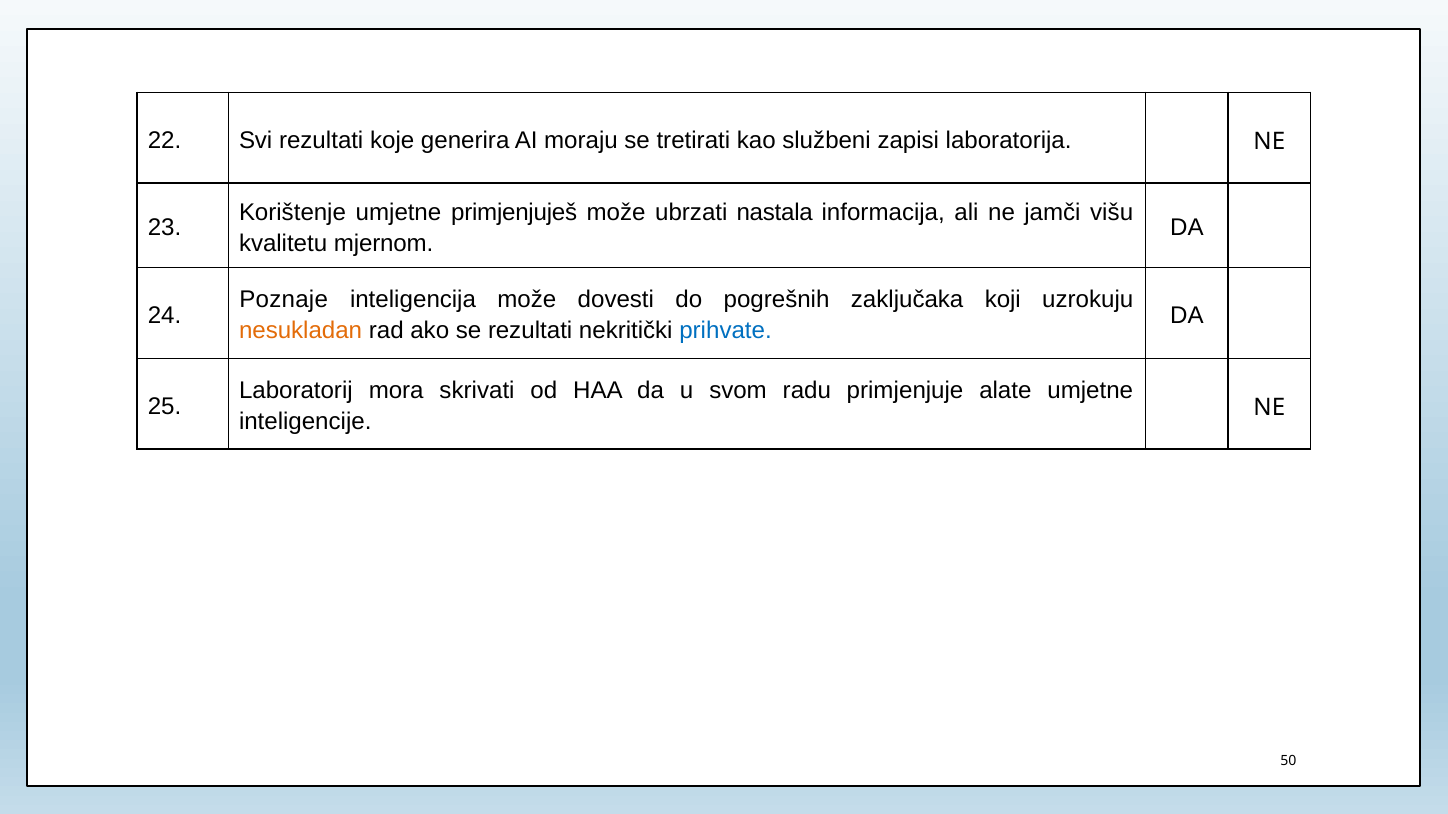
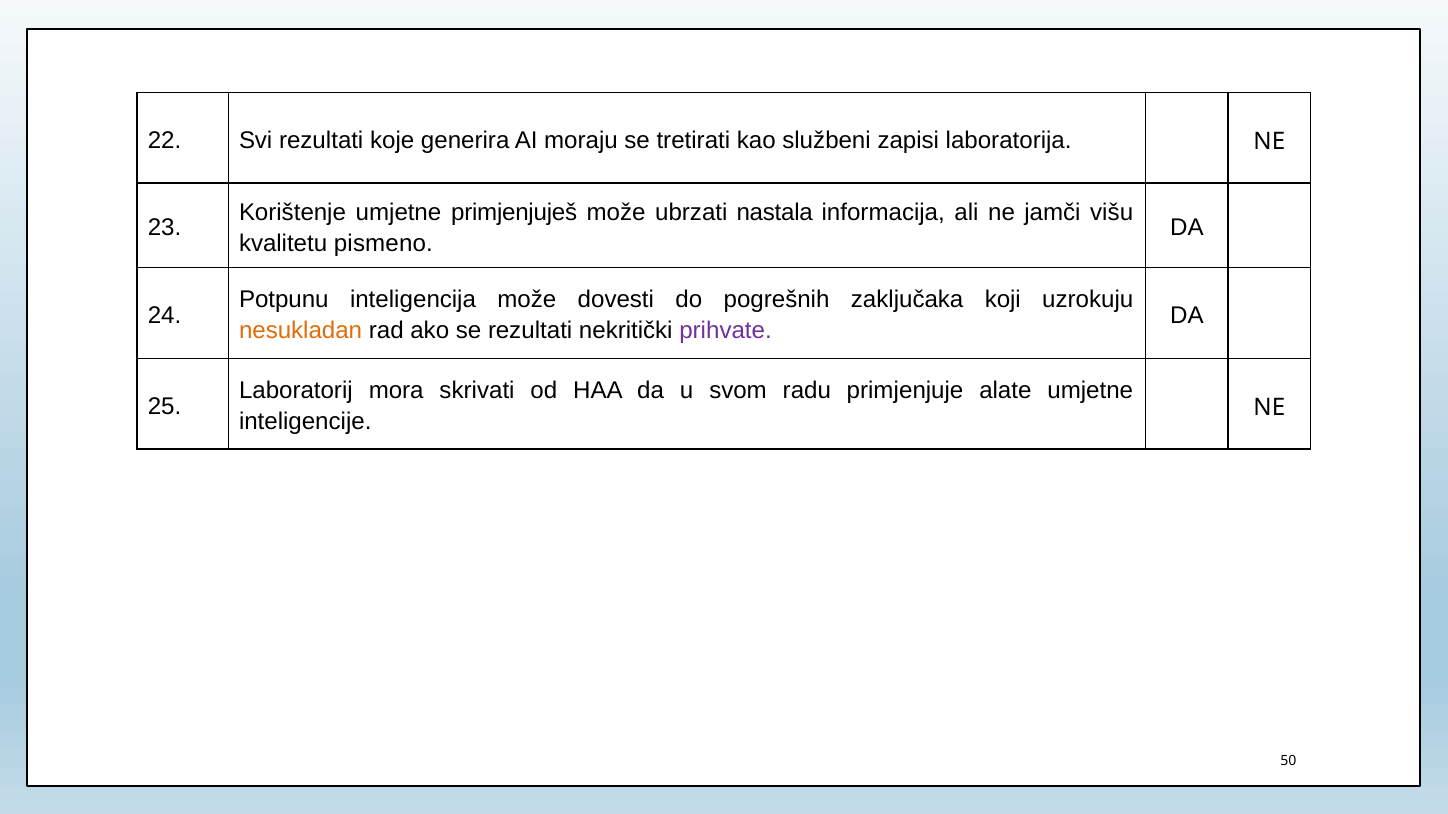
mjernom: mjernom -> pismeno
Poznaje: Poznaje -> Potpunu
prihvate colour: blue -> purple
